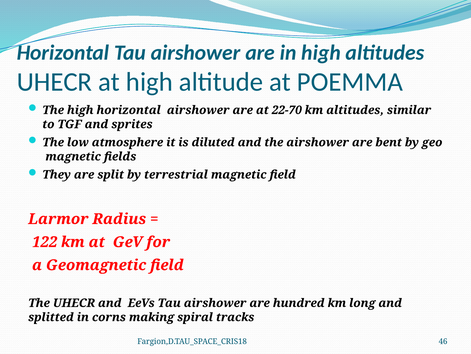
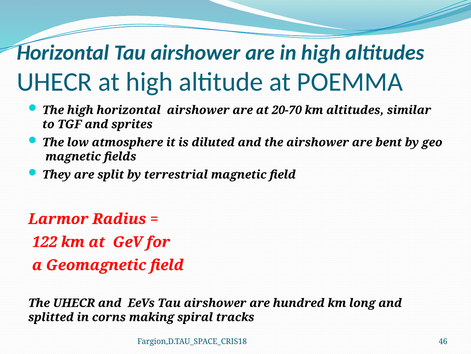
22-70: 22-70 -> 20-70
